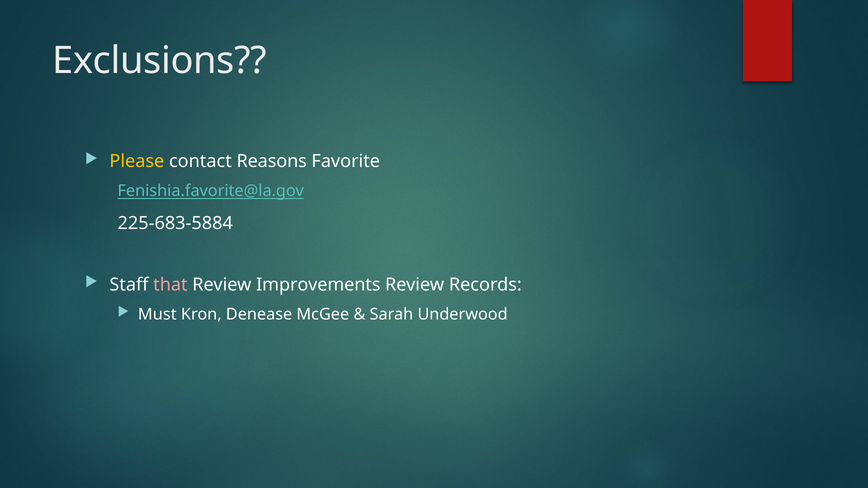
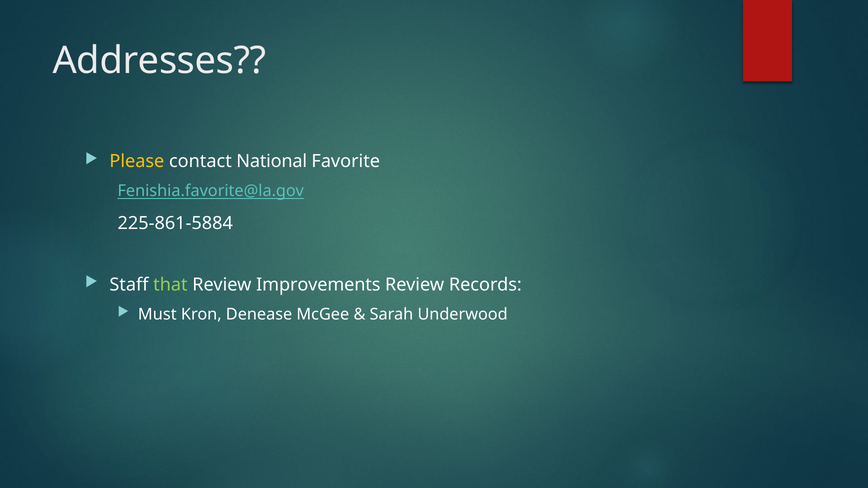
Exclusions: Exclusions -> Addresses
Reasons: Reasons -> National
225-683-5884: 225-683-5884 -> 225-861-5884
that colour: pink -> light green
